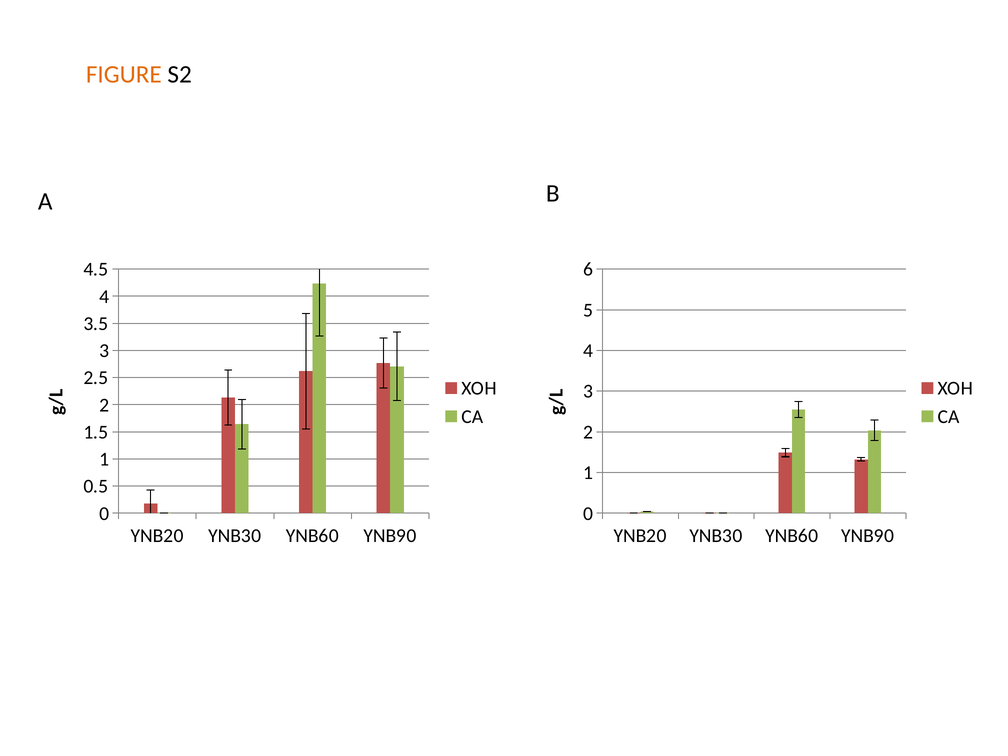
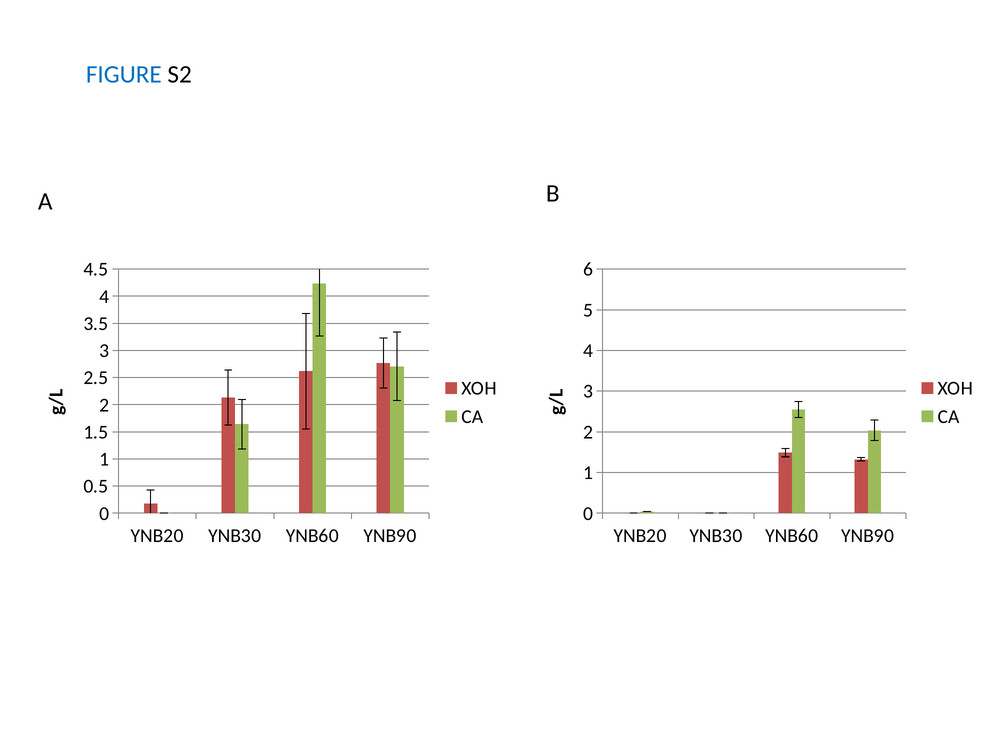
FIGURE colour: orange -> blue
